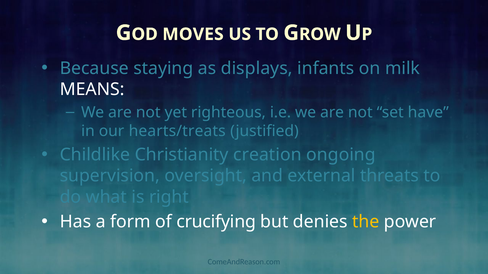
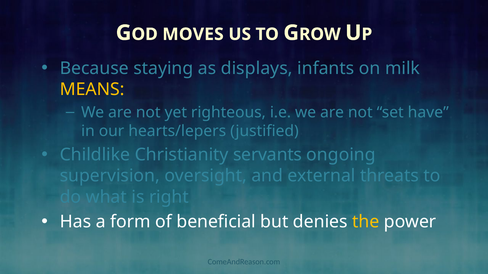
MEANS colour: white -> yellow
hearts/treats: hearts/treats -> hearts/lepers
creation: creation -> servants
crucifying: crucifying -> beneficial
